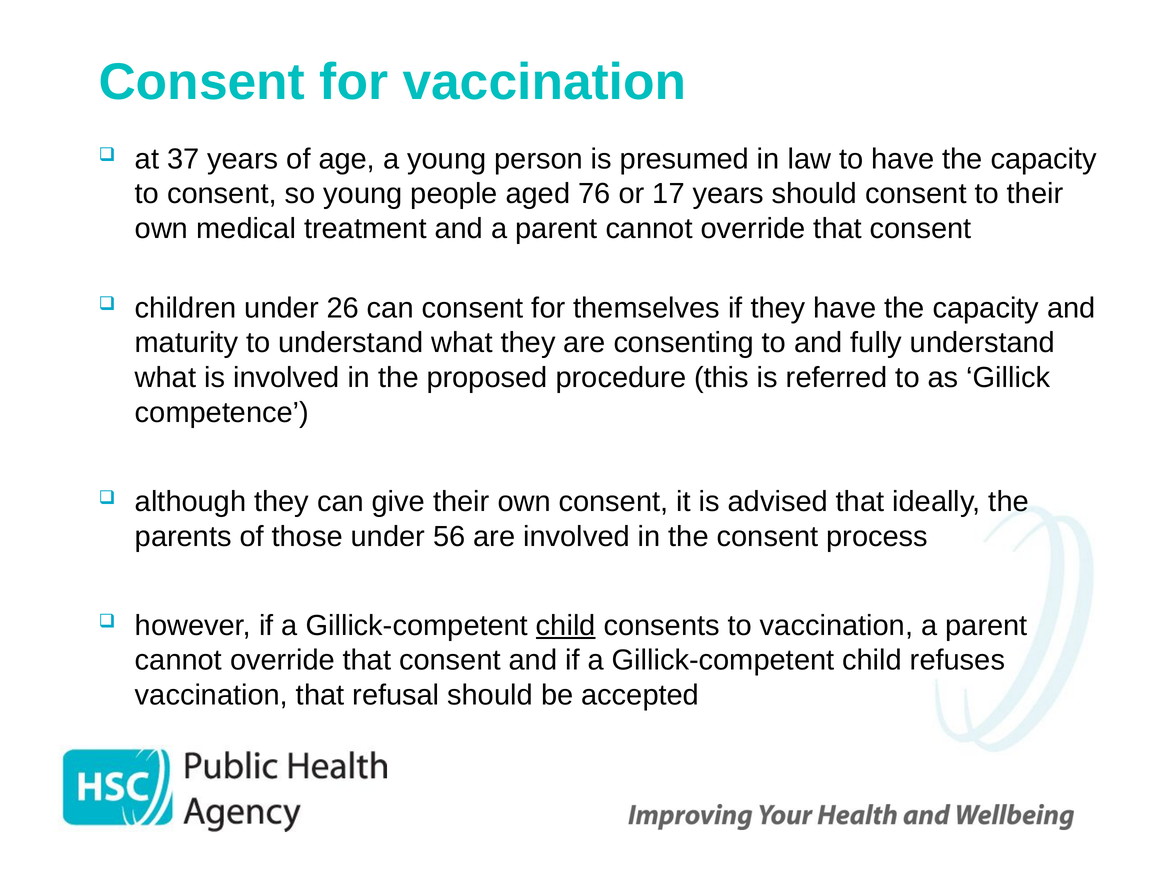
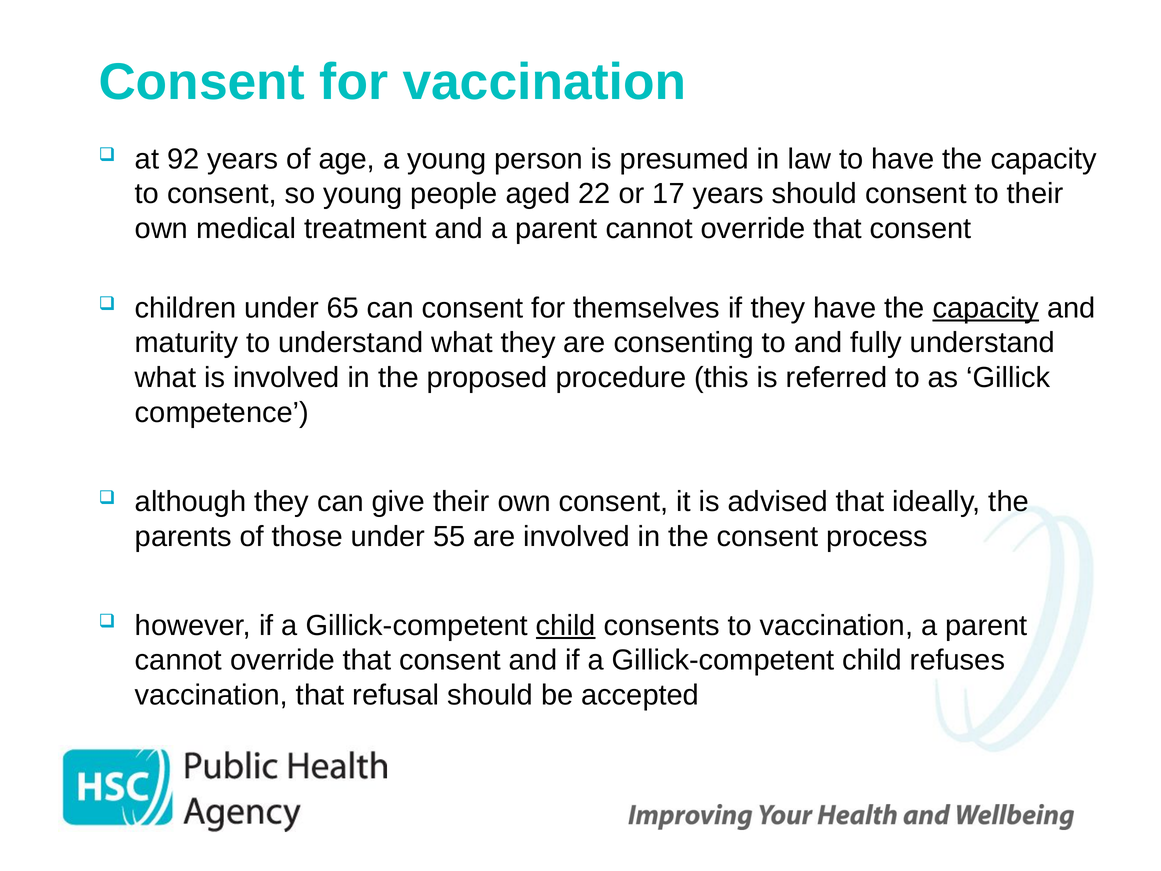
37: 37 -> 92
76: 76 -> 22
26: 26 -> 65
capacity at (986, 308) underline: none -> present
56: 56 -> 55
